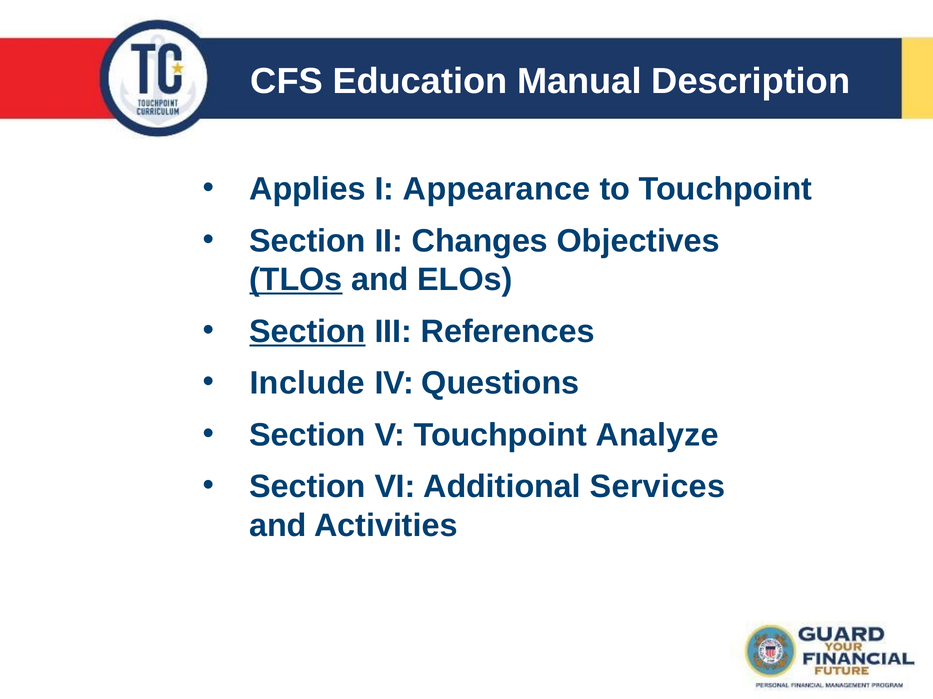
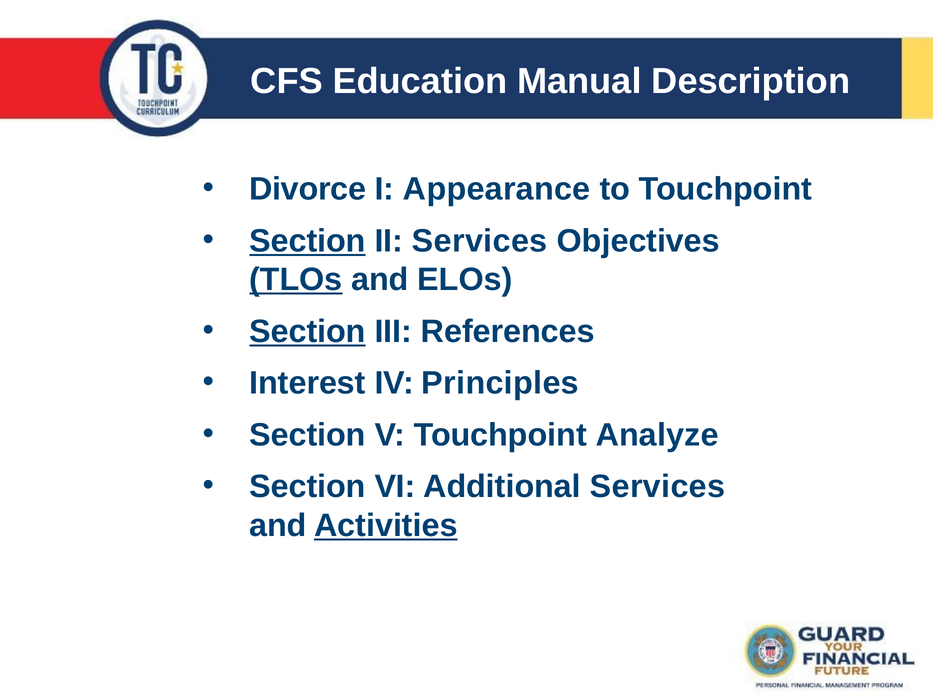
Applies: Applies -> Divorce
Section at (307, 241) underline: none -> present
II Changes: Changes -> Services
Include: Include -> Interest
Questions: Questions -> Principles
Activities underline: none -> present
